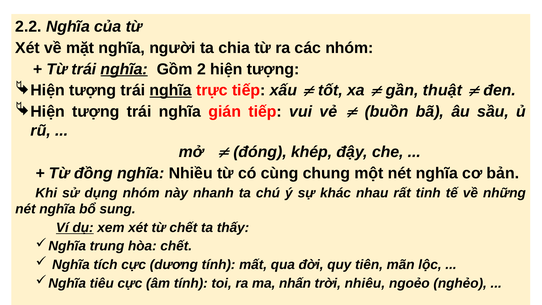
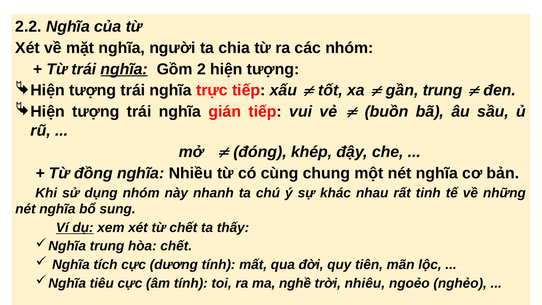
nghĩa at (171, 90) underline: present -> none
gần thuật: thuật -> trung
nhấn: nhấn -> nghề
